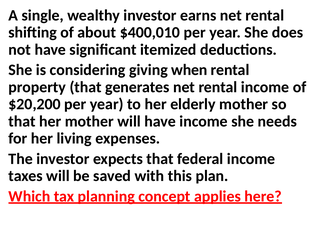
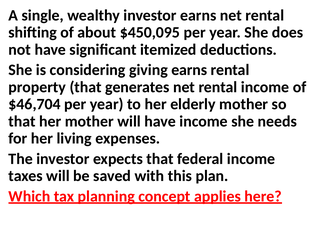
$400,010: $400,010 -> $450,095
giving when: when -> earns
$20,200: $20,200 -> $46,704
